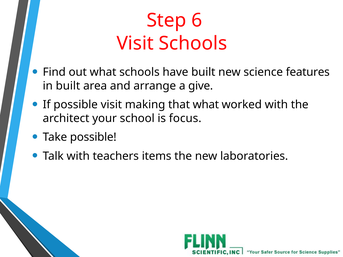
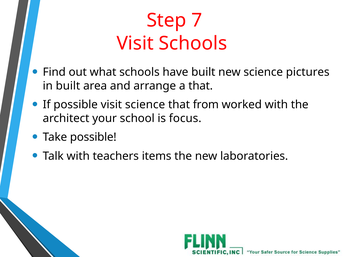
6: 6 -> 7
features: features -> pictures
a give: give -> that
visit making: making -> science
that what: what -> from
